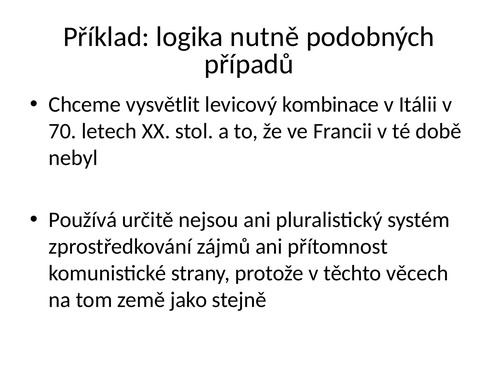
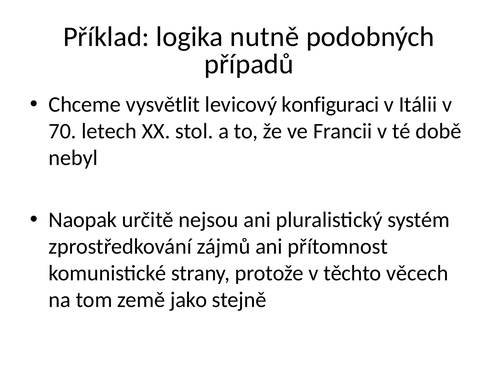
kombinace: kombinace -> konfiguraci
Používá: Používá -> Naopak
